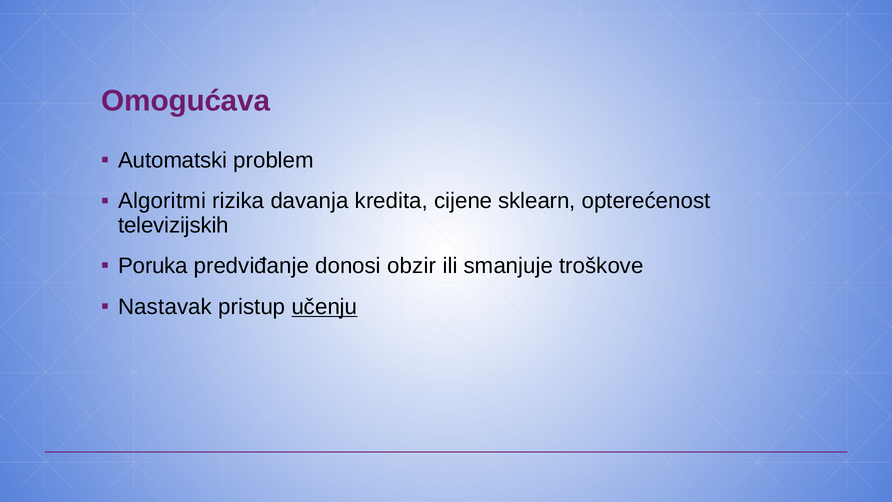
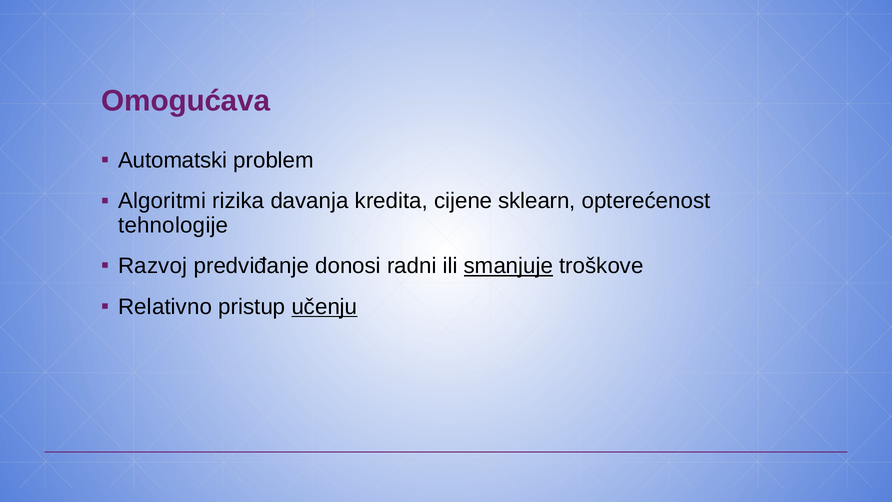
televizijskih: televizijskih -> tehnologije
Poruka: Poruka -> Razvoj
obzir: obzir -> radni
smanjuje underline: none -> present
Nastavak: Nastavak -> Relativno
